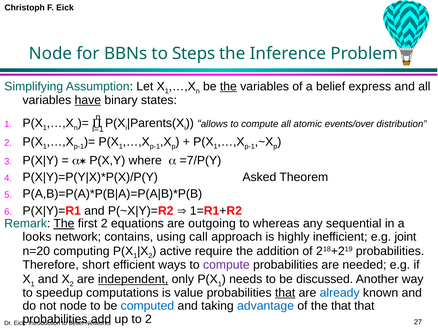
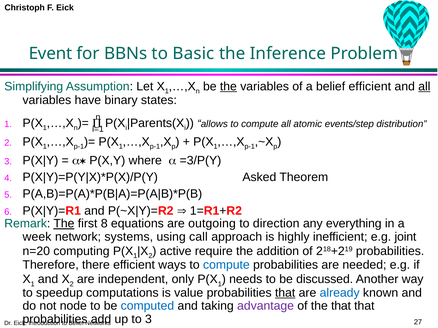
Node at (50, 54): Node -> Event
Steps: Steps -> Basic
belief express: express -> efficient
all at (424, 87) underline: none -> present
have underline: present -> none
events/over: events/over -> events/step
=7/P(Y: =7/P(Y -> =3/P(Y
first 2: 2 -> 8
whereas: whereas -> direction
sequential: sequential -> everything
looks: looks -> week
contains: contains -> systems
short: short -> there
compute at (226, 265) colour: purple -> blue
independent underline: present -> none
advantage colour: blue -> purple
to 2: 2 -> 3
